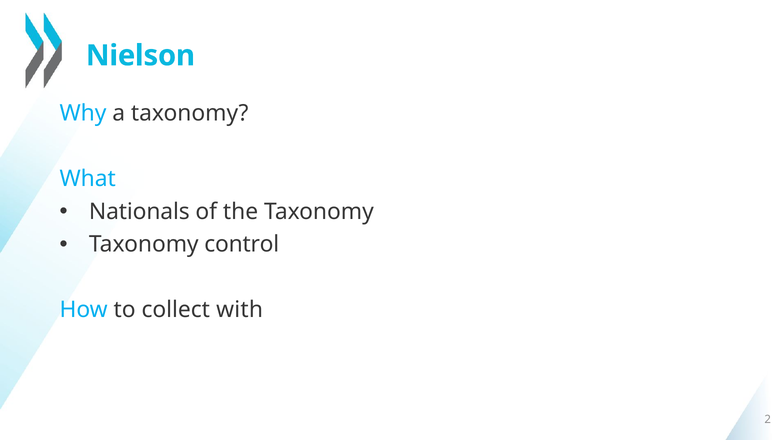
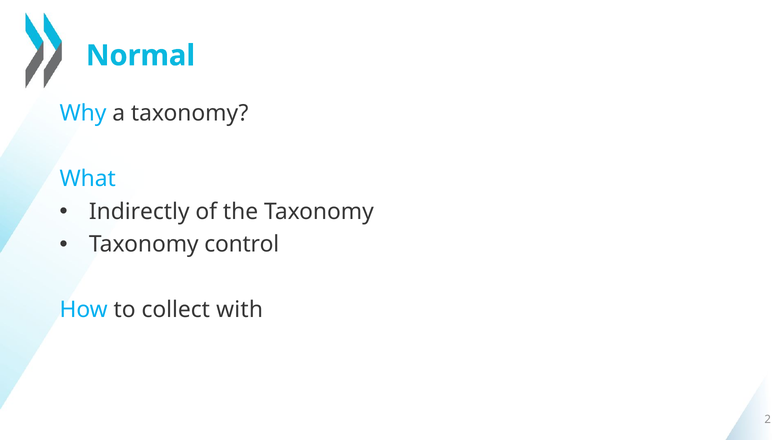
Nielson: Nielson -> Normal
Nationals: Nationals -> Indirectly
